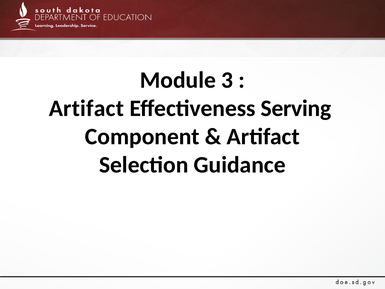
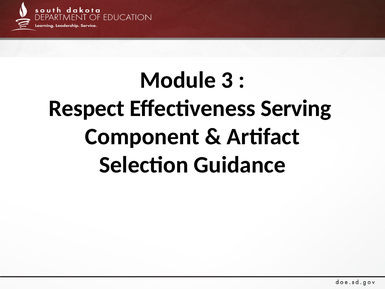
Artifact at (86, 108): Artifact -> Respect
